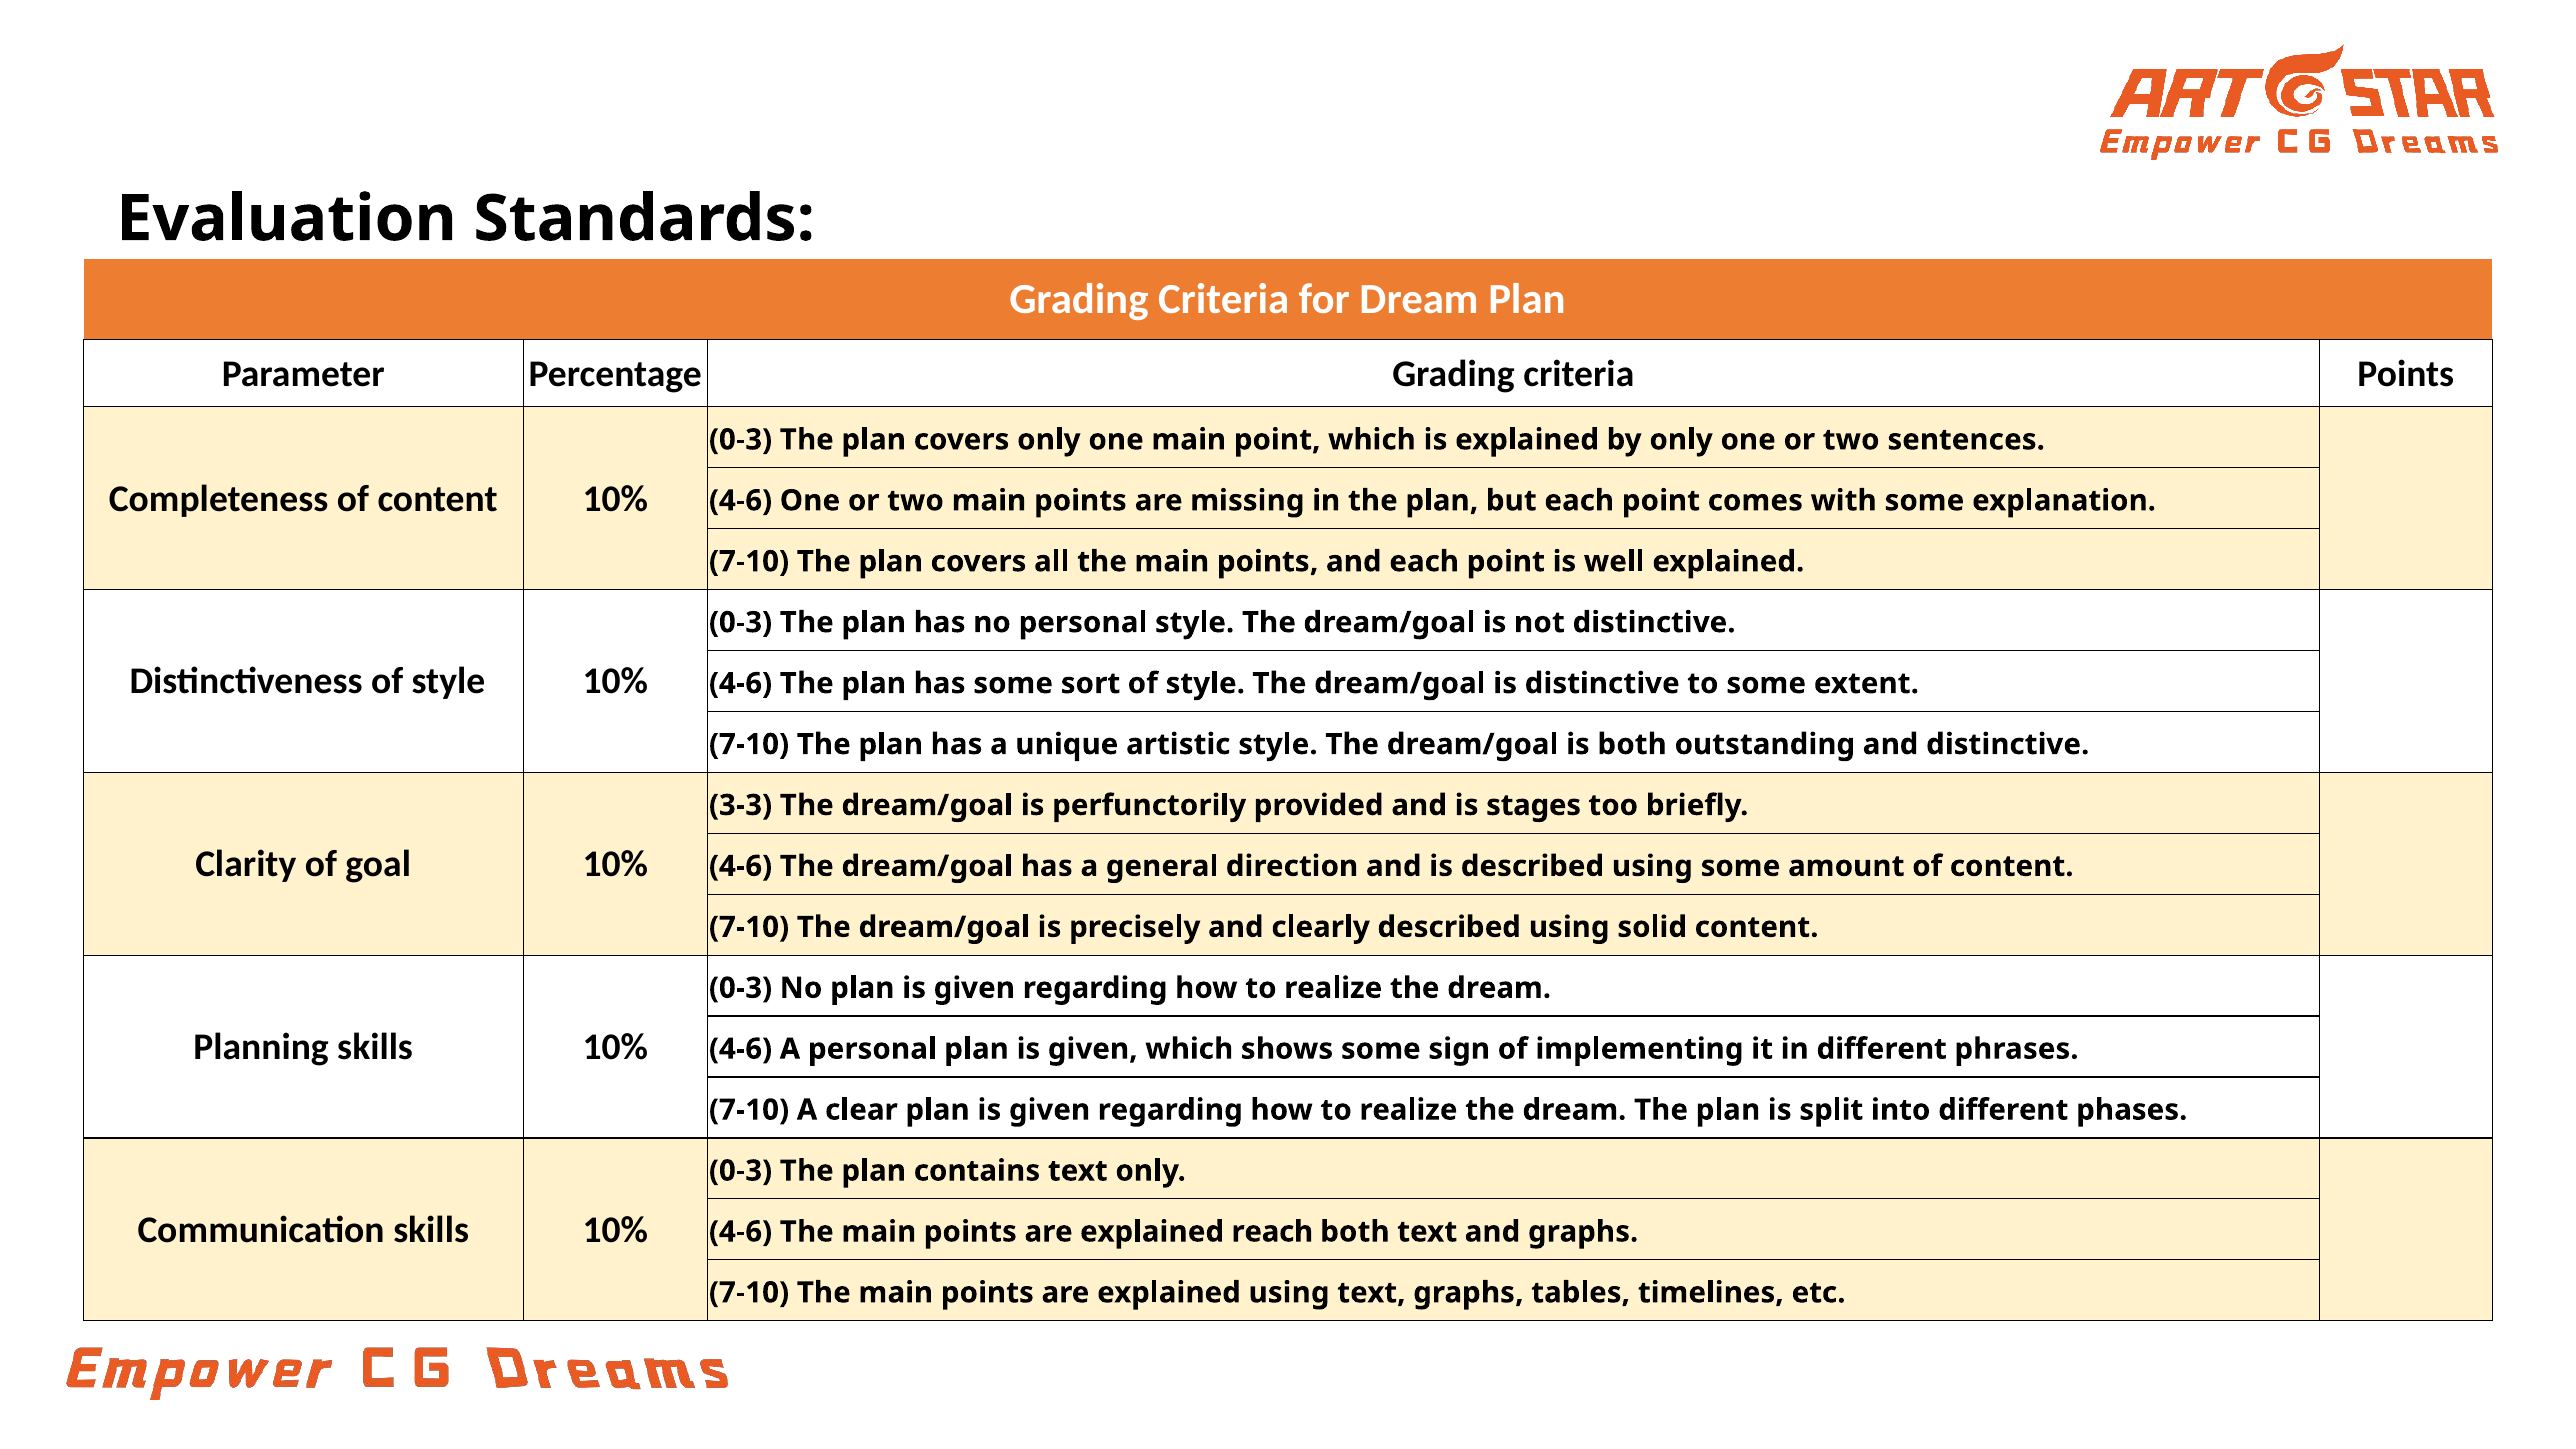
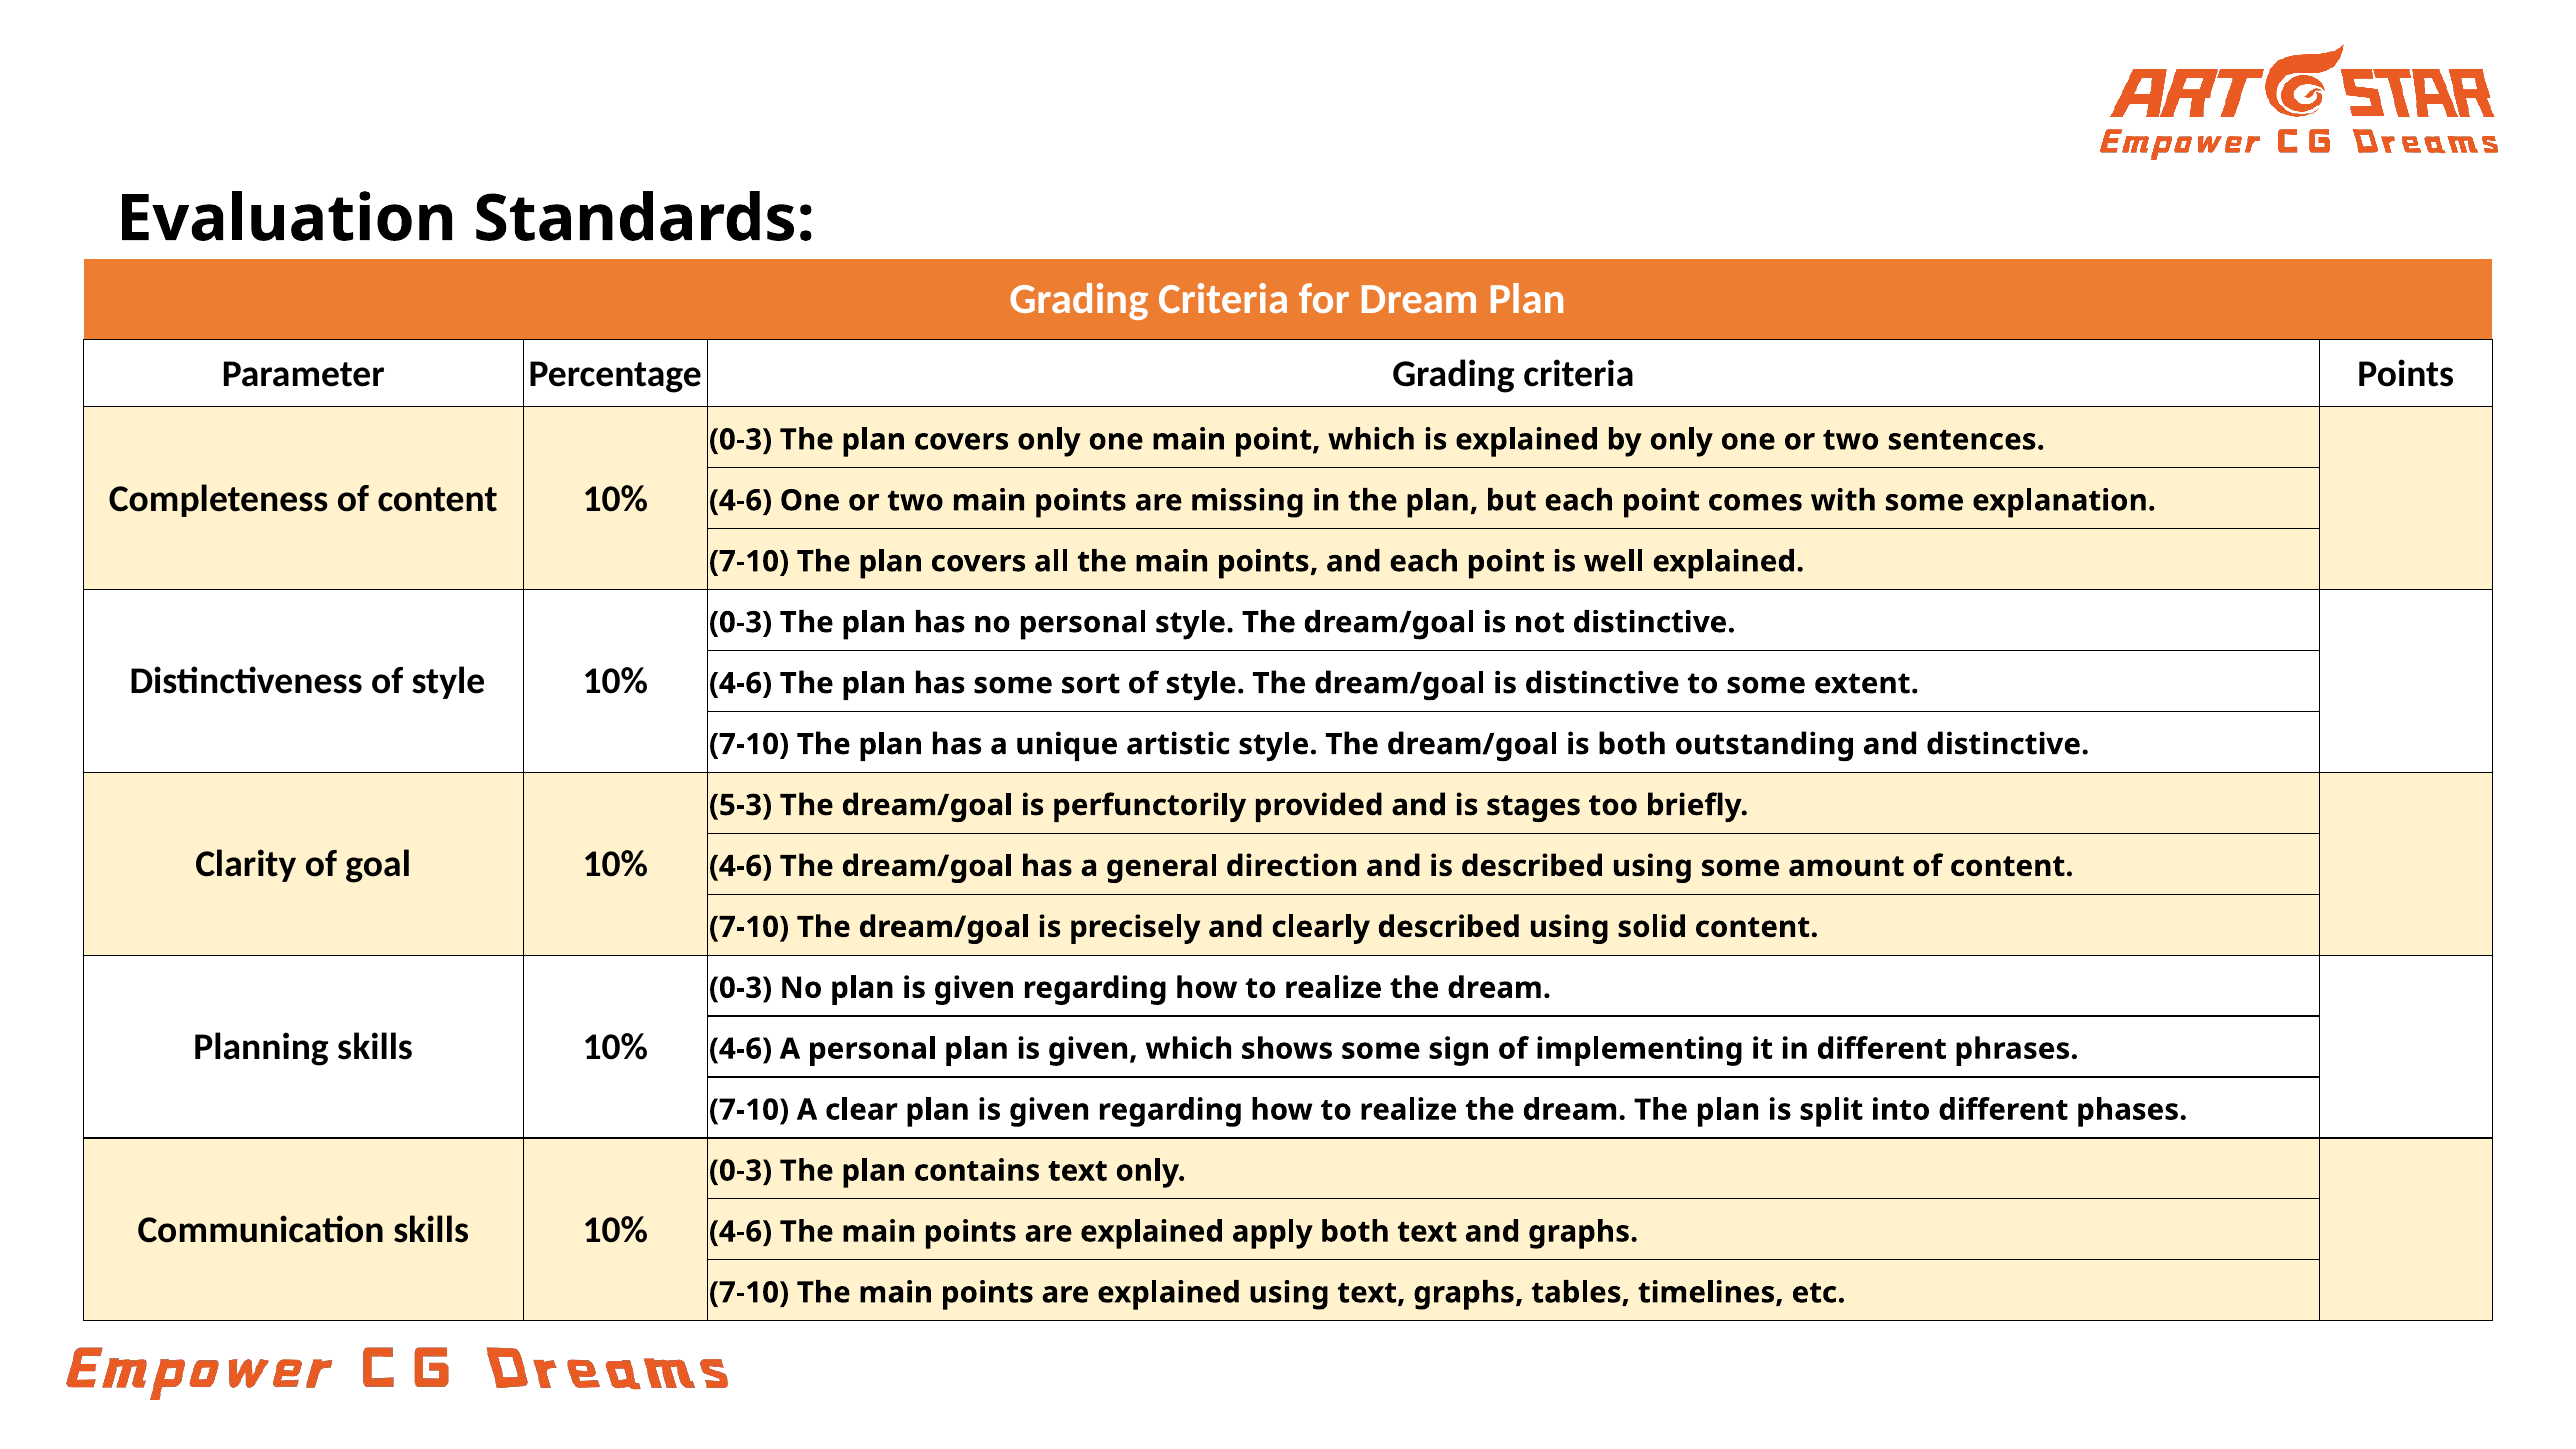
3-3: 3-3 -> 5-3
reach: reach -> apply
